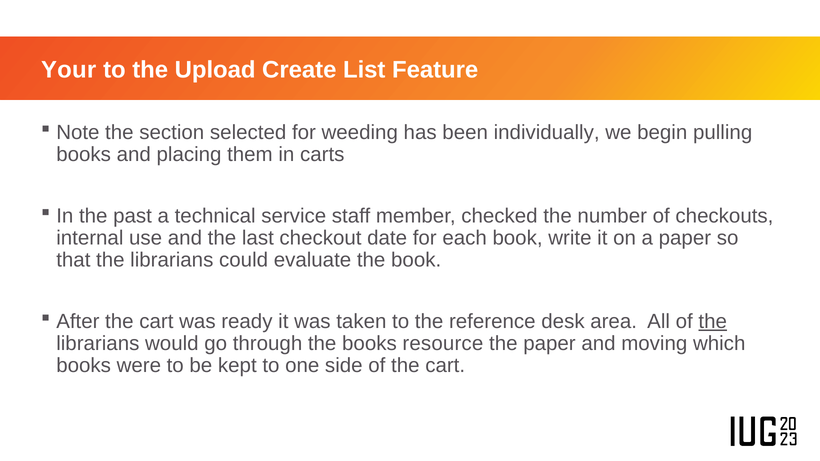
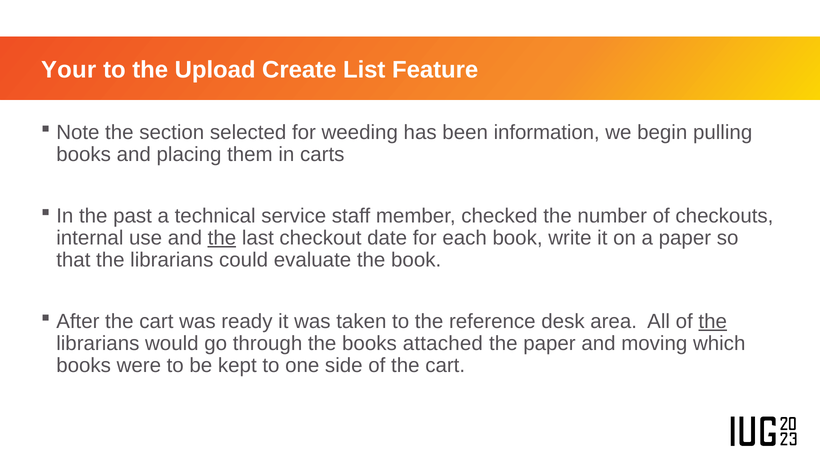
individually: individually -> information
the at (222, 238) underline: none -> present
resource: resource -> attached
